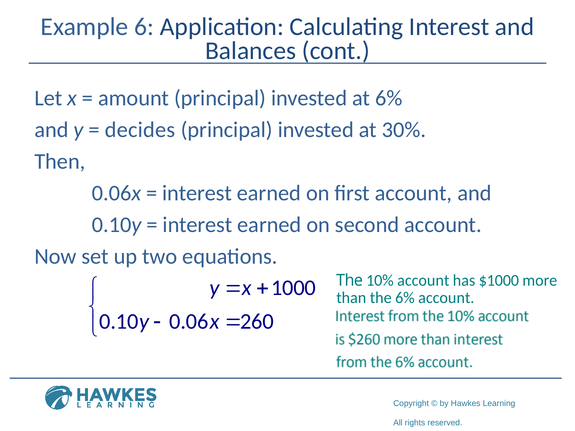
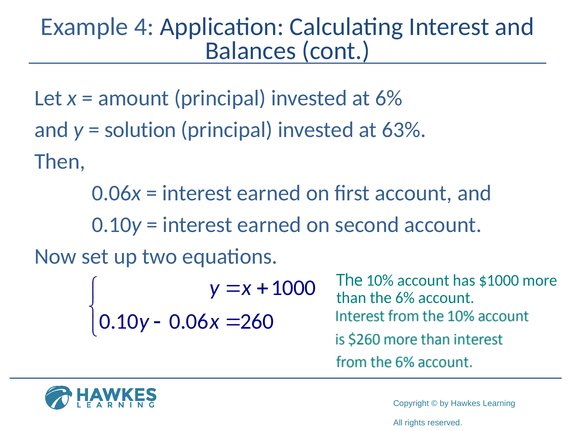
6: 6 -> 4
decides: decides -> solution
30%: 30% -> 63%
